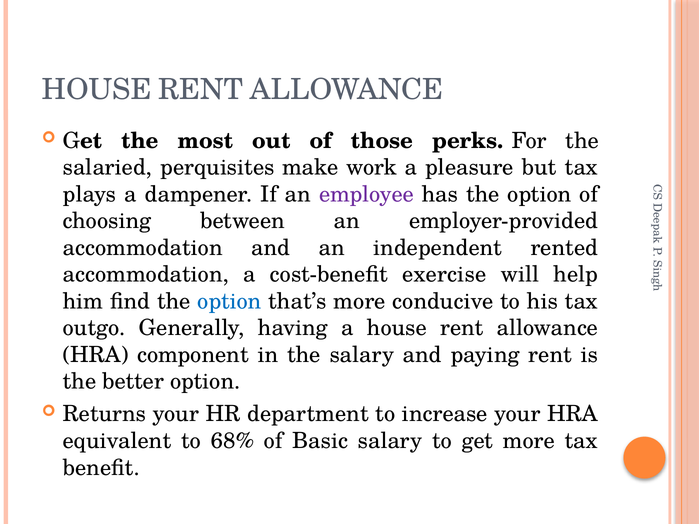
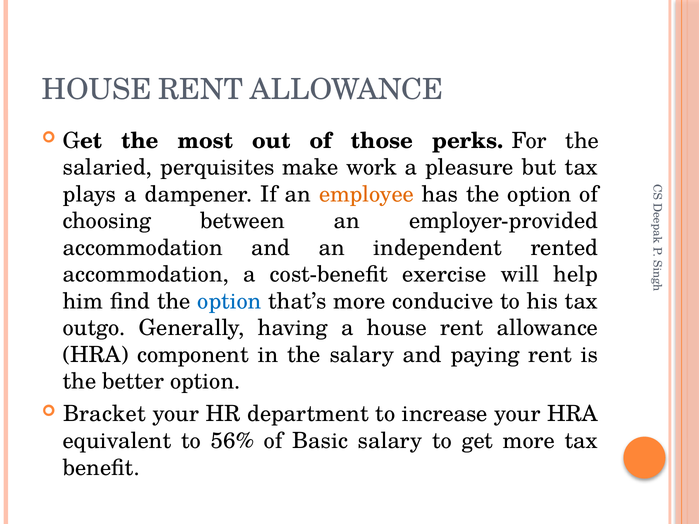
employee colour: purple -> orange
Returns: Returns -> Bracket
68%: 68% -> 56%
